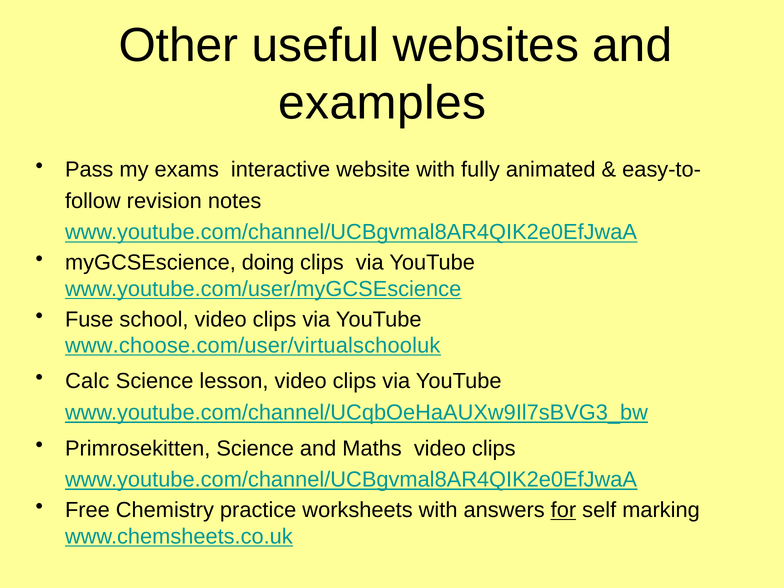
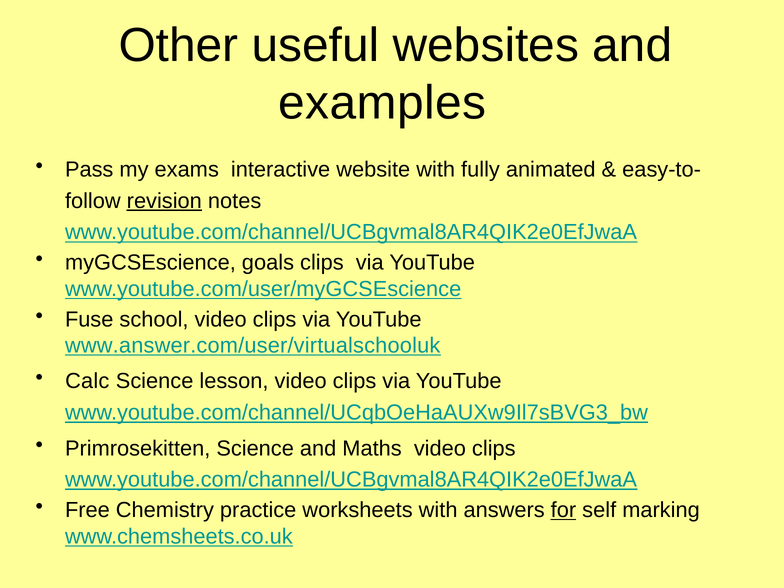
revision underline: none -> present
doing: doing -> goals
www.choose.com/user/virtualschooluk: www.choose.com/user/virtualschooluk -> www.answer.com/user/virtualschooluk
